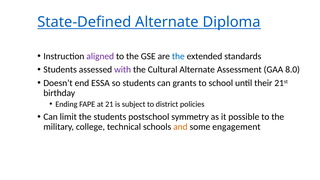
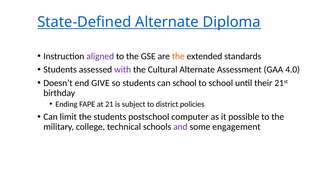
the at (178, 56) colour: blue -> orange
8.0: 8.0 -> 4.0
ESSA: ESSA -> GIVE
can grants: grants -> school
symmetry: symmetry -> computer
and colour: orange -> purple
